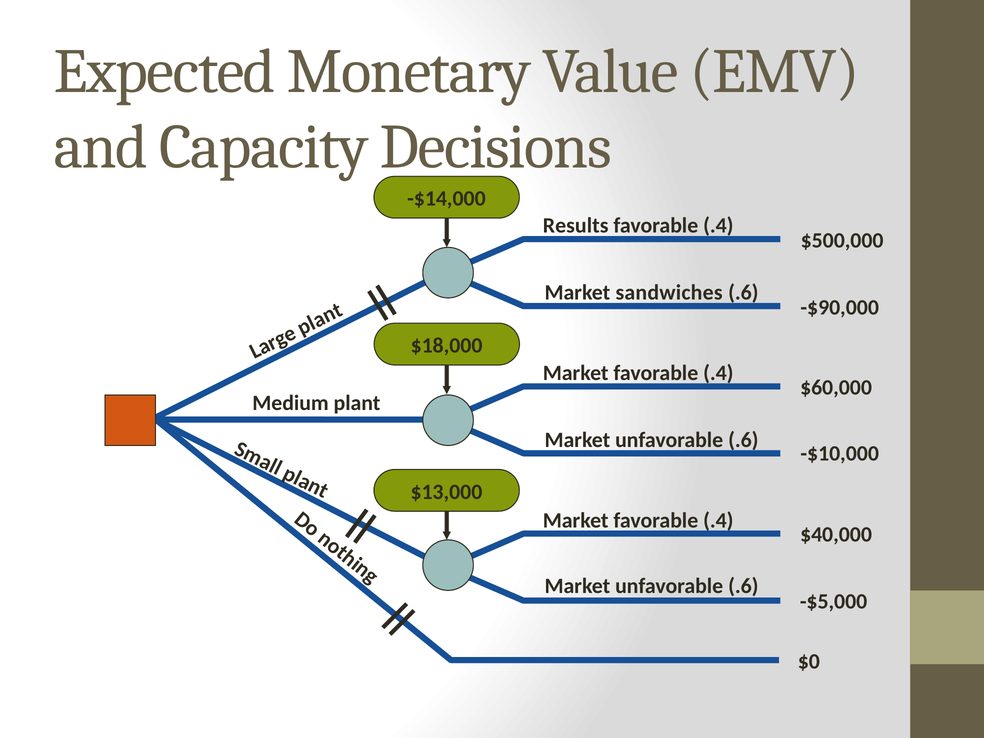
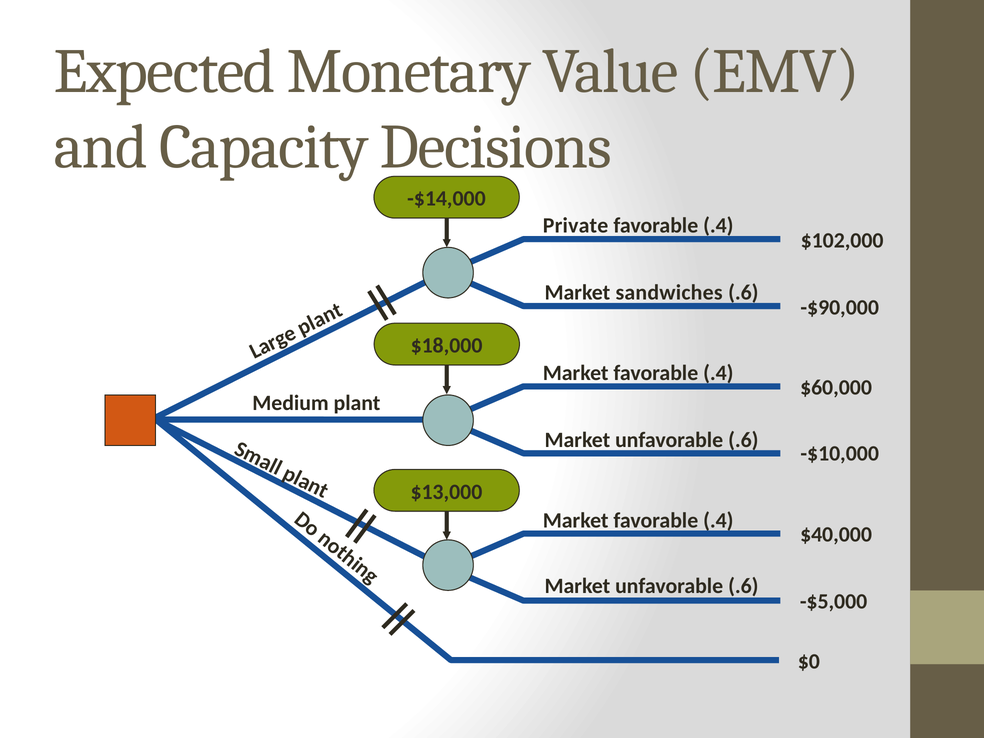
Results: Results -> Private
$500,000: $500,000 -> $102,000
